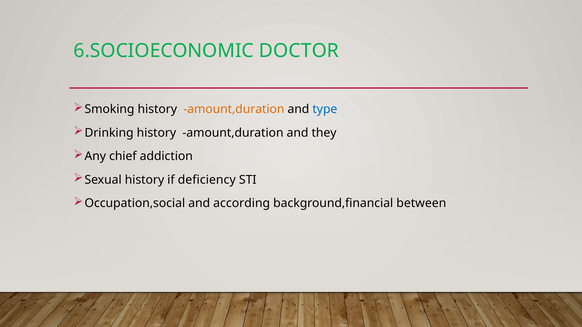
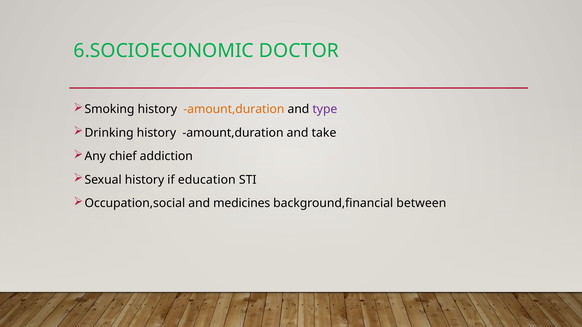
type colour: blue -> purple
they: they -> take
deficiency: deficiency -> education
according: according -> medicines
